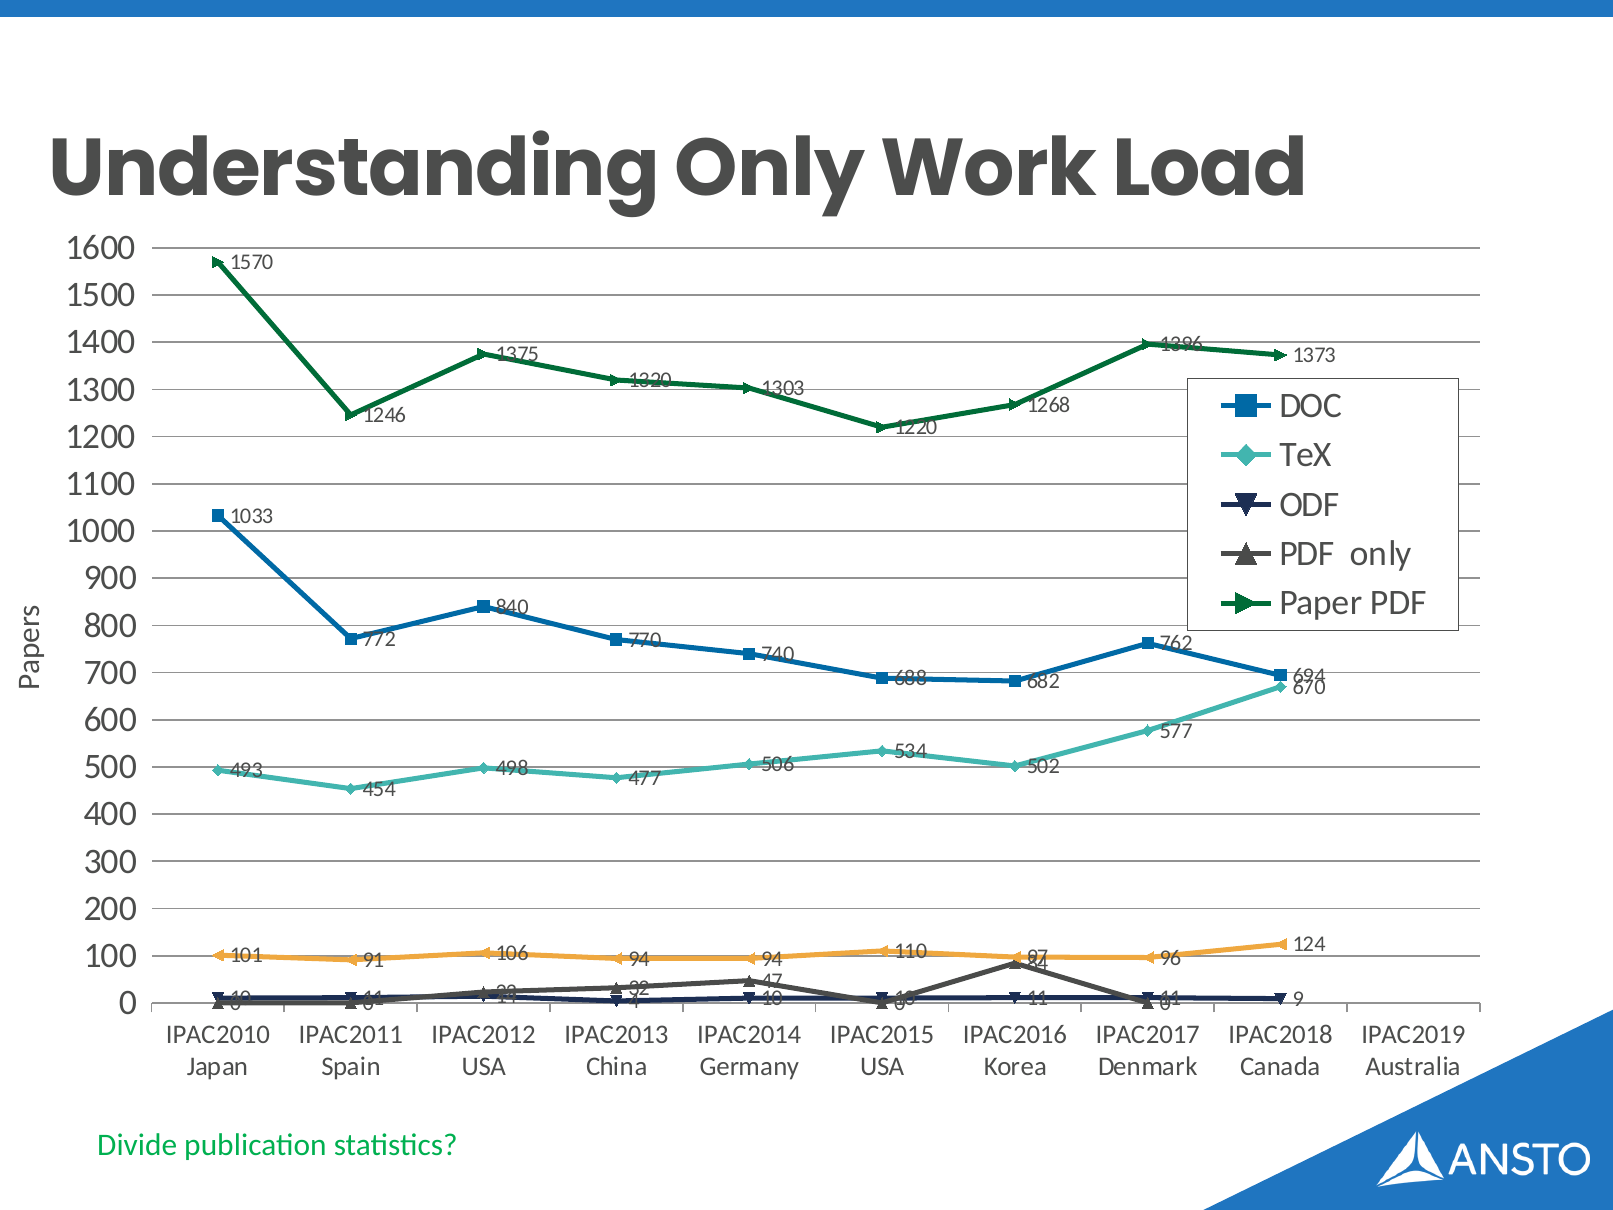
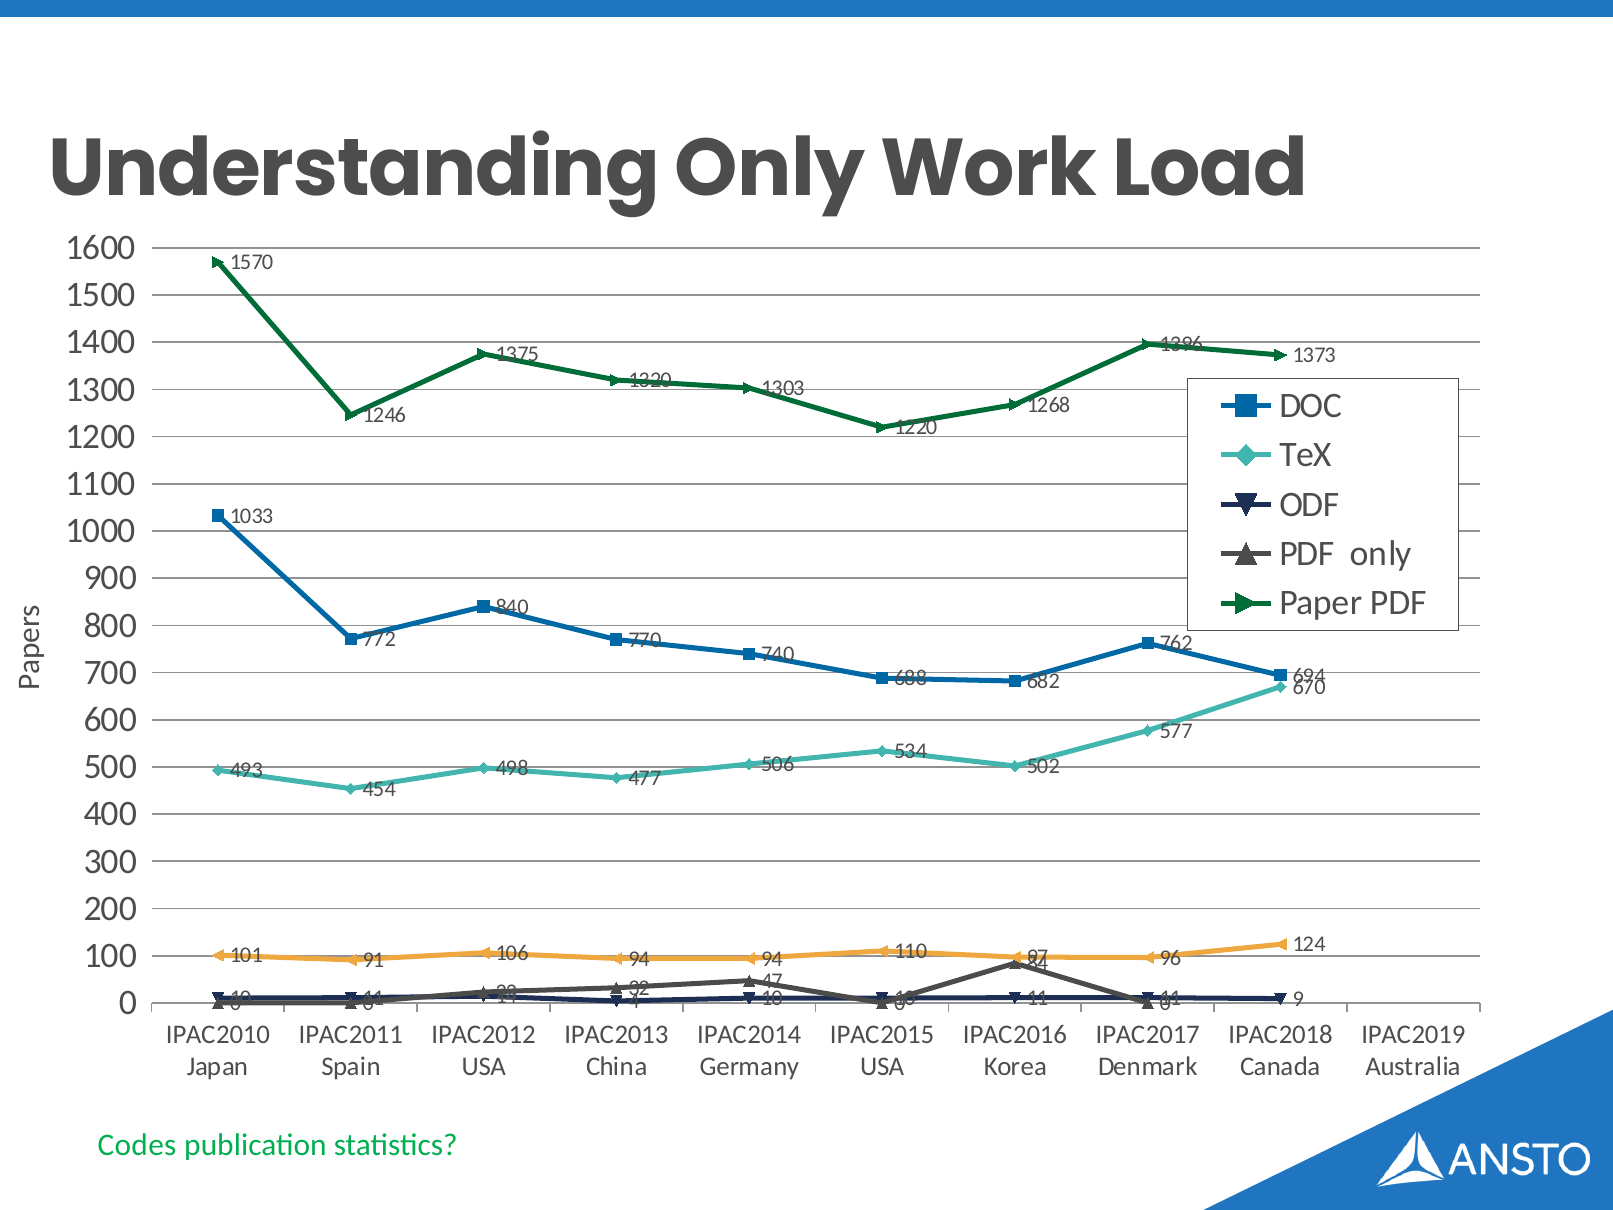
Divide: Divide -> Codes
